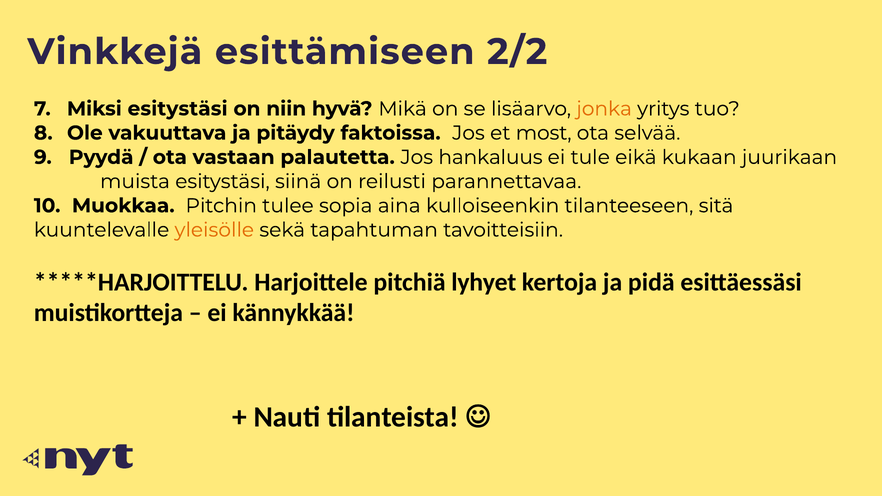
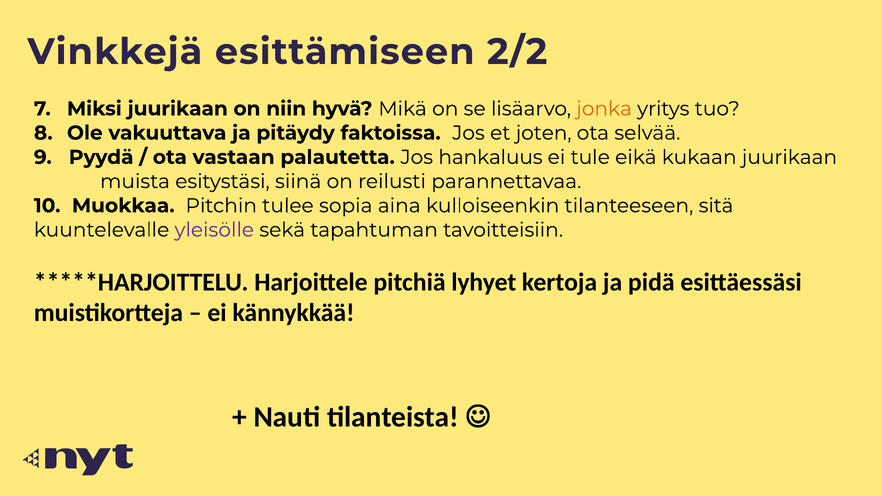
Miksi esitystäsi: esitystäsi -> juurikaan
most: most -> joten
yleisölle colour: orange -> purple
